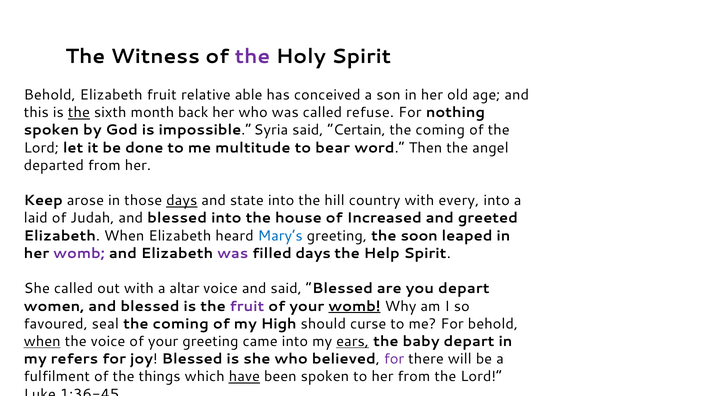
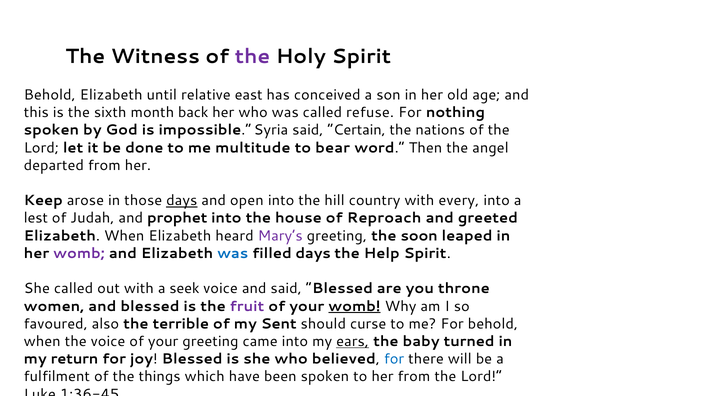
Elizabeth fruit: fruit -> until
able: able -> east
the at (79, 113) underline: present -> none
coming at (440, 130): coming -> nations
state: state -> open
laid: laid -> lest
Judah and blessed: blessed -> prophet
Increased: Increased -> Reproach
Mary’s colour: blue -> purple
was at (233, 253) colour: purple -> blue
altar: altar -> seek
you depart: depart -> throne
seal: seal -> also
coming at (181, 324): coming -> terrible
High: High -> Sent
when at (42, 341) underline: present -> none
baby depart: depart -> turned
refers: refers -> return
for at (394, 359) colour: purple -> blue
have underline: present -> none
